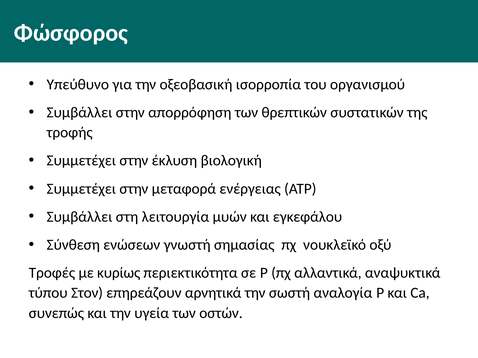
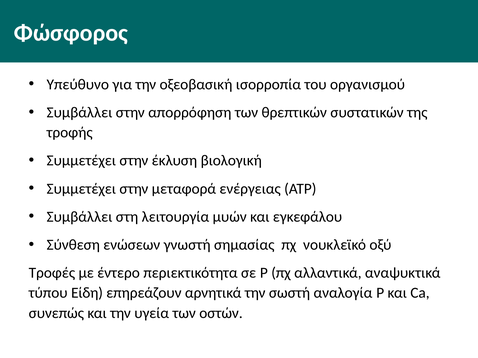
κυρίως: κυρίως -> έντερο
Στον: Στον -> Είδη
